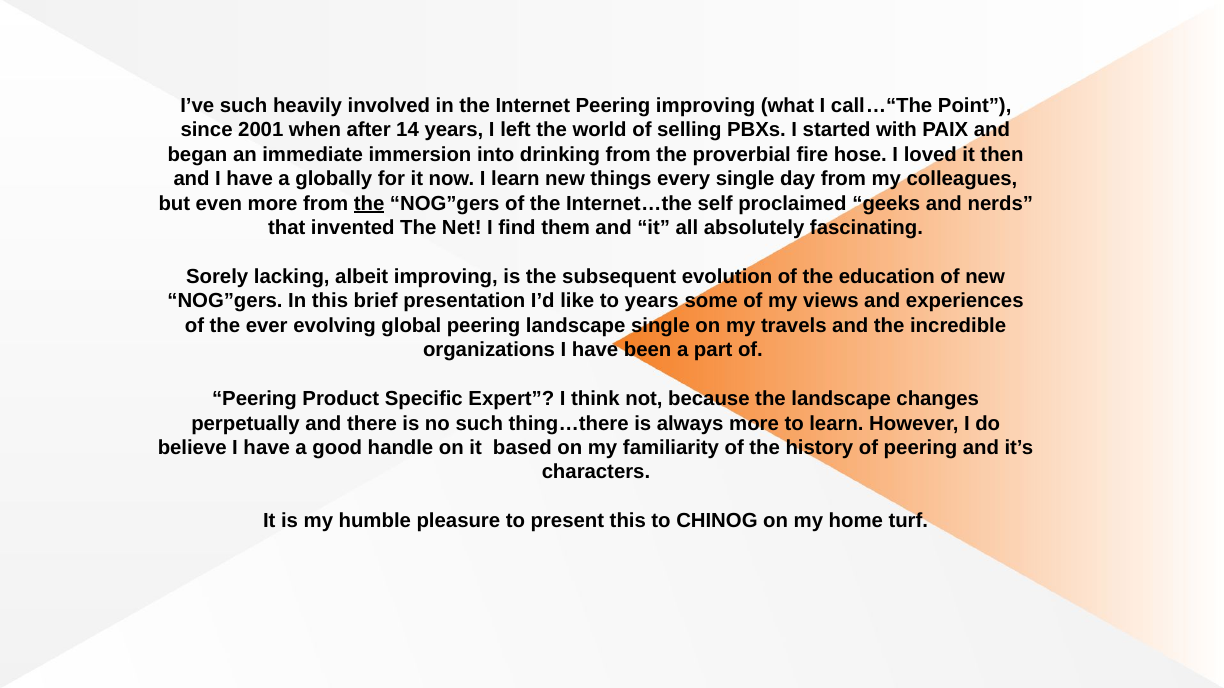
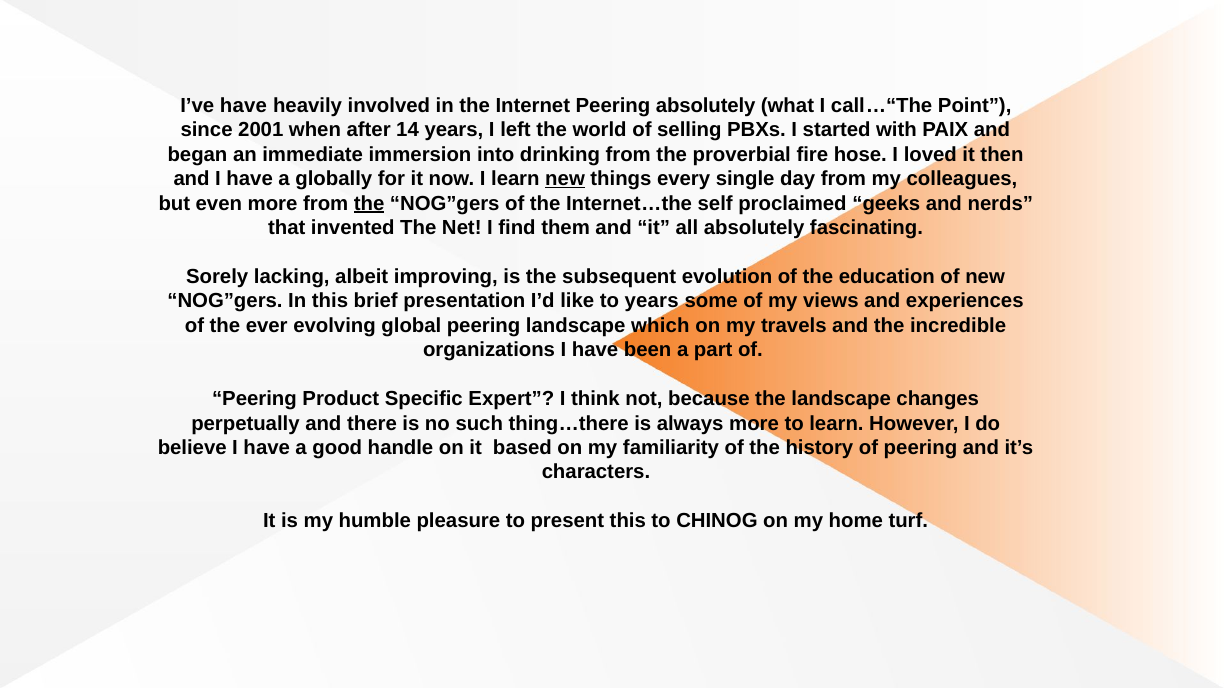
I’ve such: such -> have
Peering improving: improving -> absolutely
new at (565, 179) underline: none -> present
landscape single: single -> which
